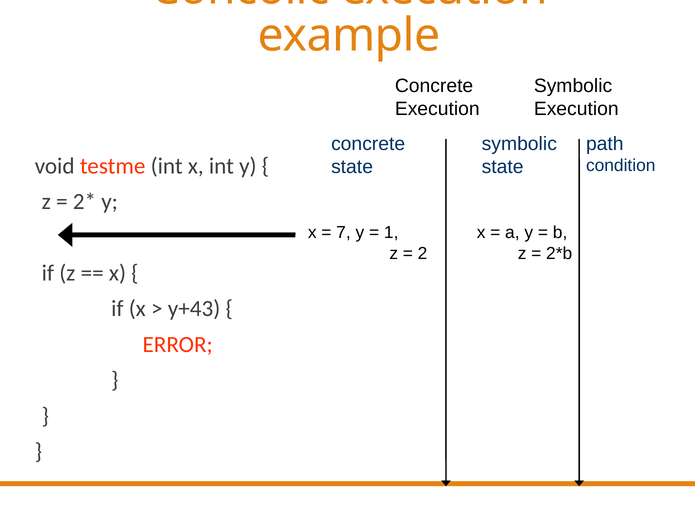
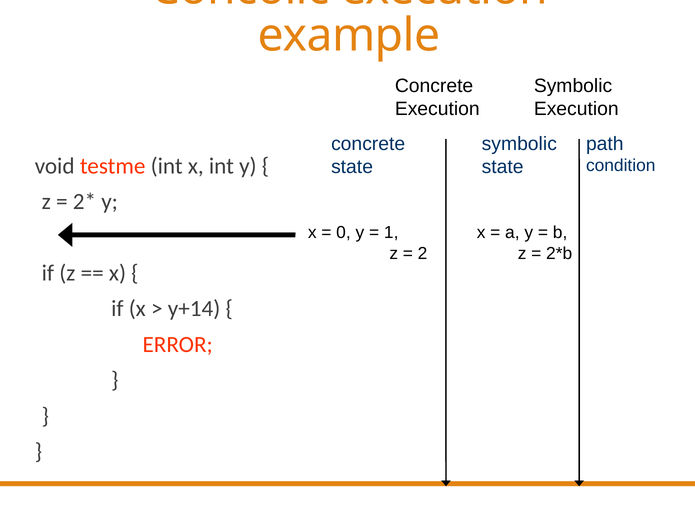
7: 7 -> 0
y+43: y+43 -> y+14
